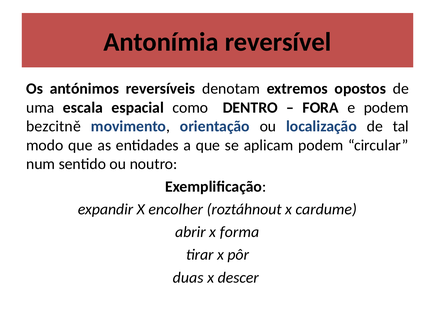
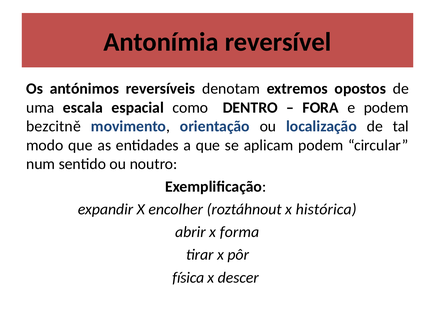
cardume: cardume -> histórica
duas: duas -> física
